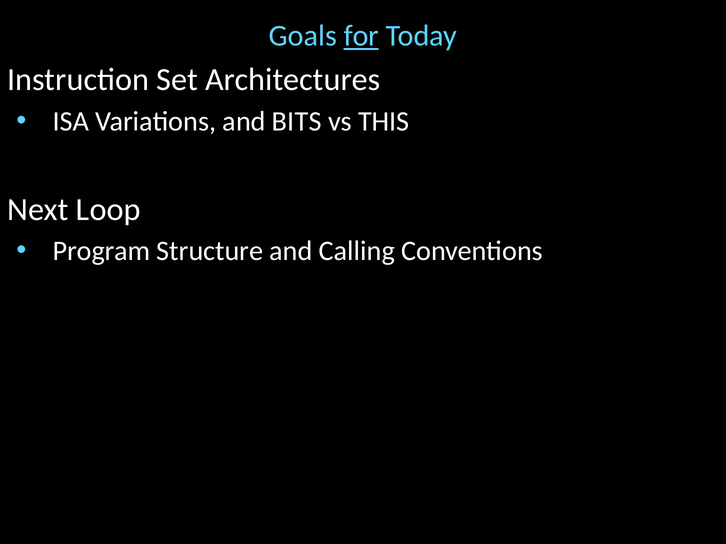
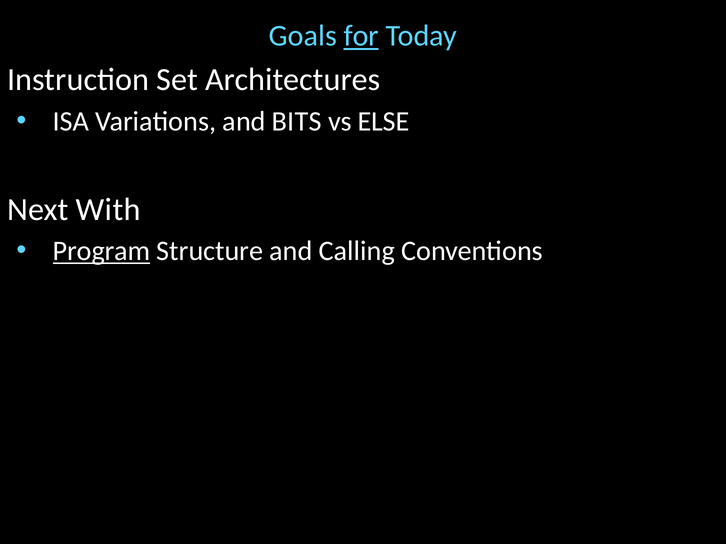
THIS: THIS -> ELSE
Loop: Loop -> With
Program underline: none -> present
